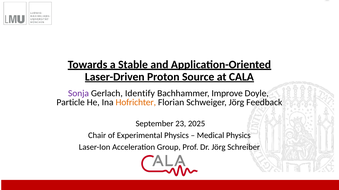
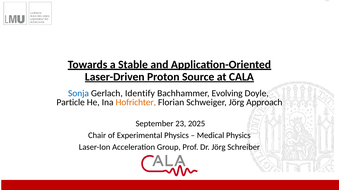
Sonja colour: purple -> blue
Improve: Improve -> Evolving
Feedback: Feedback -> Approach
